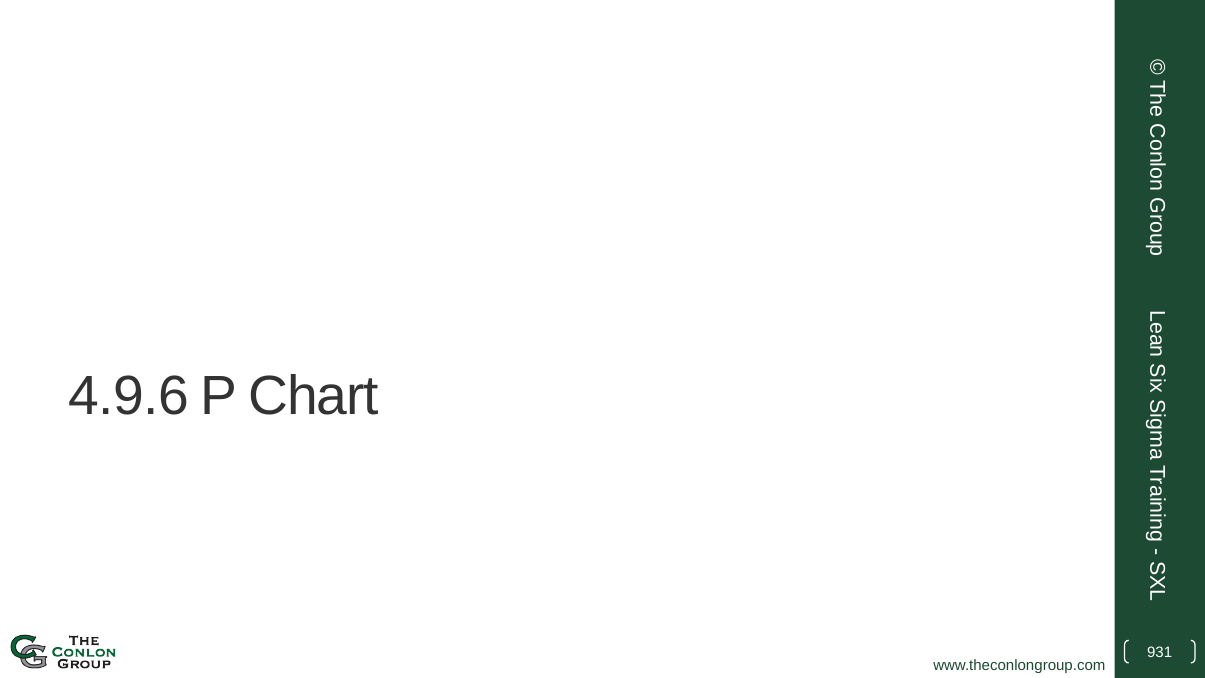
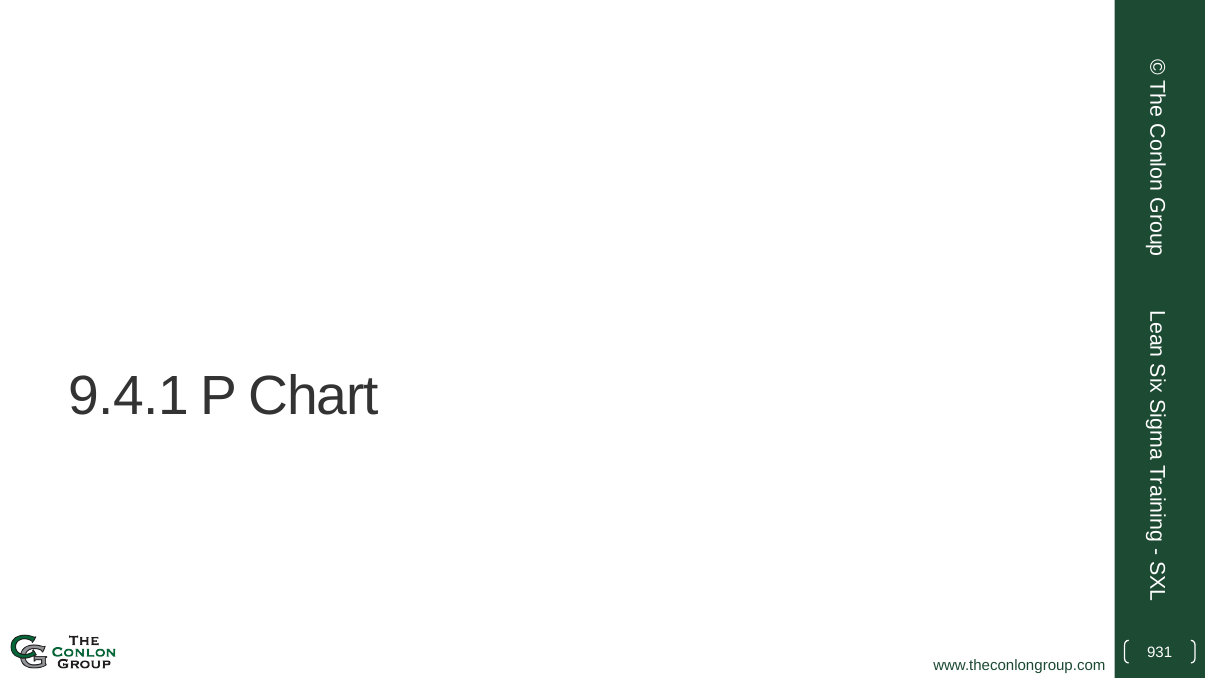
4.9.6: 4.9.6 -> 9.4.1
